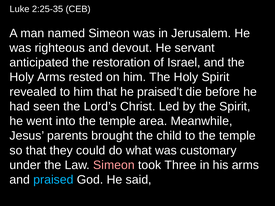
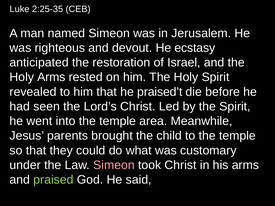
servant: servant -> ecstasy
took Three: Three -> Christ
praised colour: light blue -> light green
